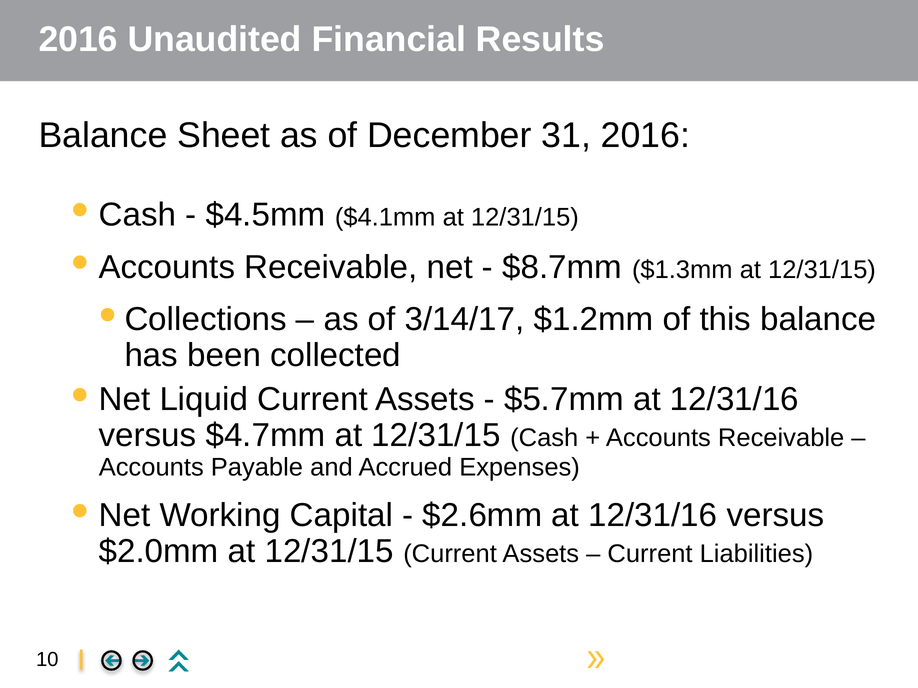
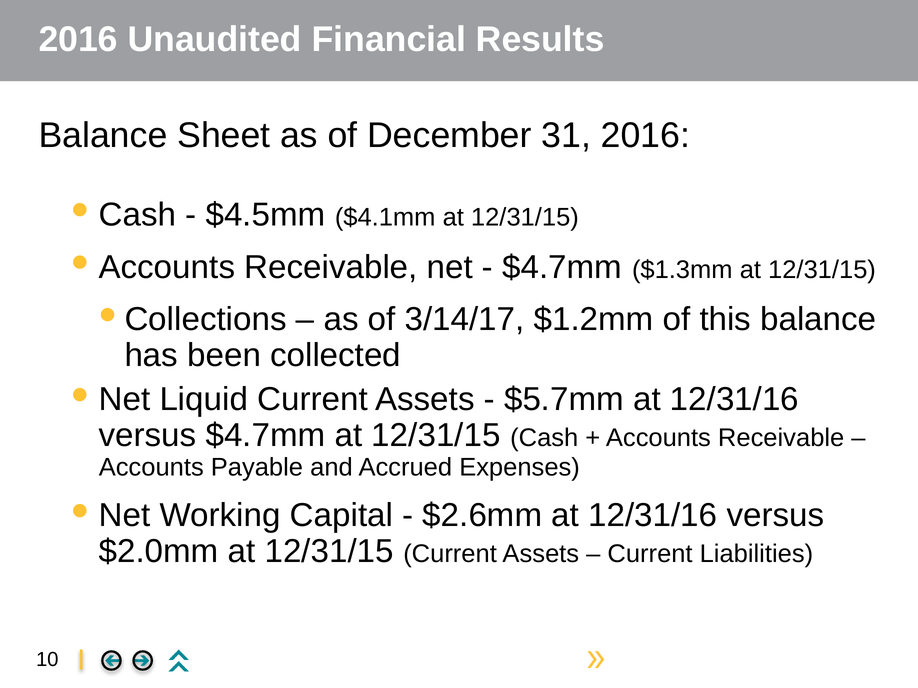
$8.7mm at (562, 267): $8.7mm -> $4.7mm
